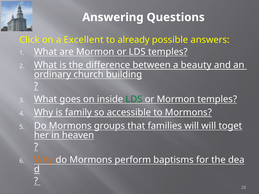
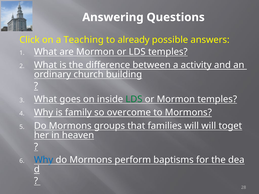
Excellent: Excellent -> Teaching
beauty: beauty -> activity
accessible: accessible -> overcome
Why at (44, 160) colour: orange -> blue
